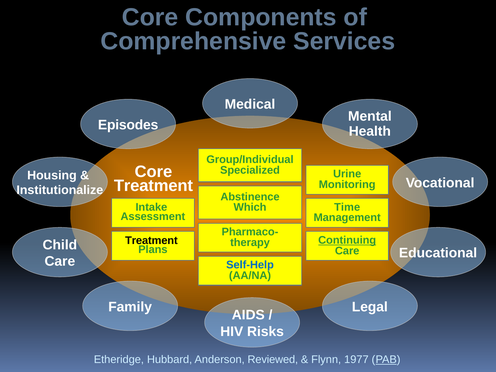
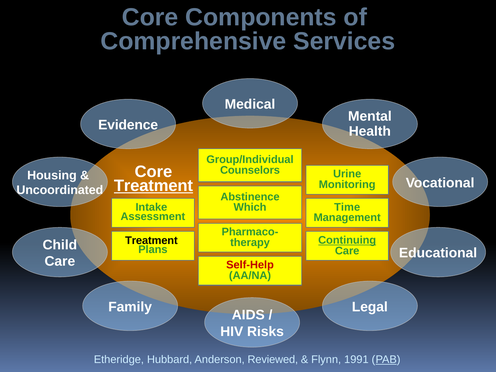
Episodes: Episodes -> Evidence
Specialized: Specialized -> Counselors
Treatment at (153, 186) underline: none -> present
Institutionalize: Institutionalize -> Uncoordinated
Self-Help colour: blue -> red
1977: 1977 -> 1991
